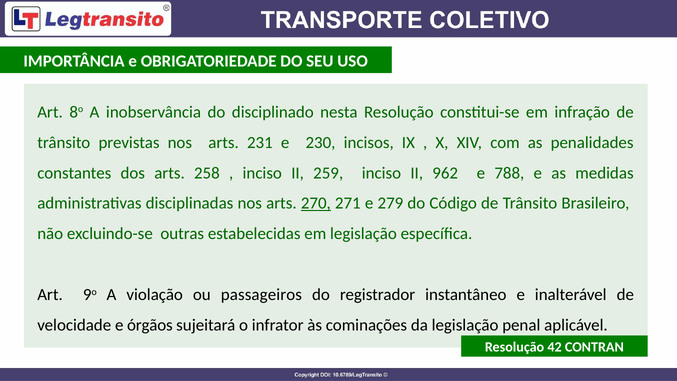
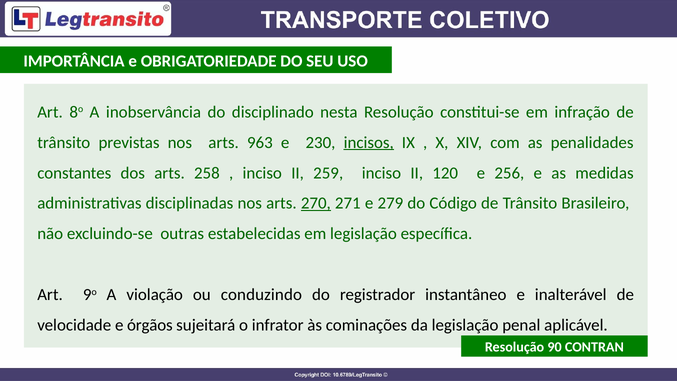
231: 231 -> 963
incisos underline: none -> present
962: 962 -> 120
788: 788 -> 256
passageiros: passageiros -> conduzindo
42: 42 -> 90
